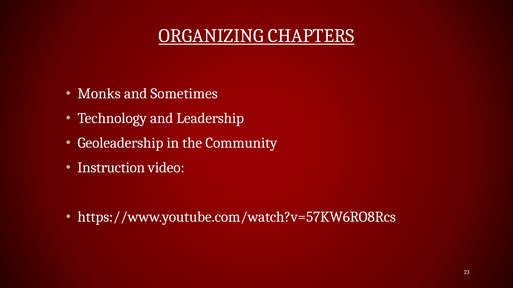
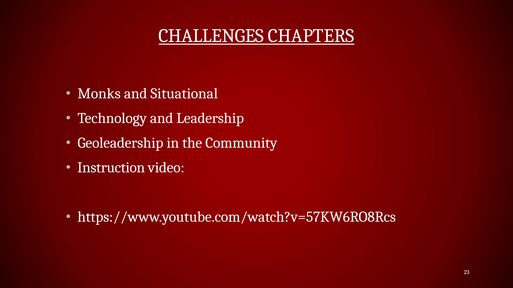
ORGANIZING: ORGANIZING -> CHALLENGES
Sometimes: Sometimes -> Situational
